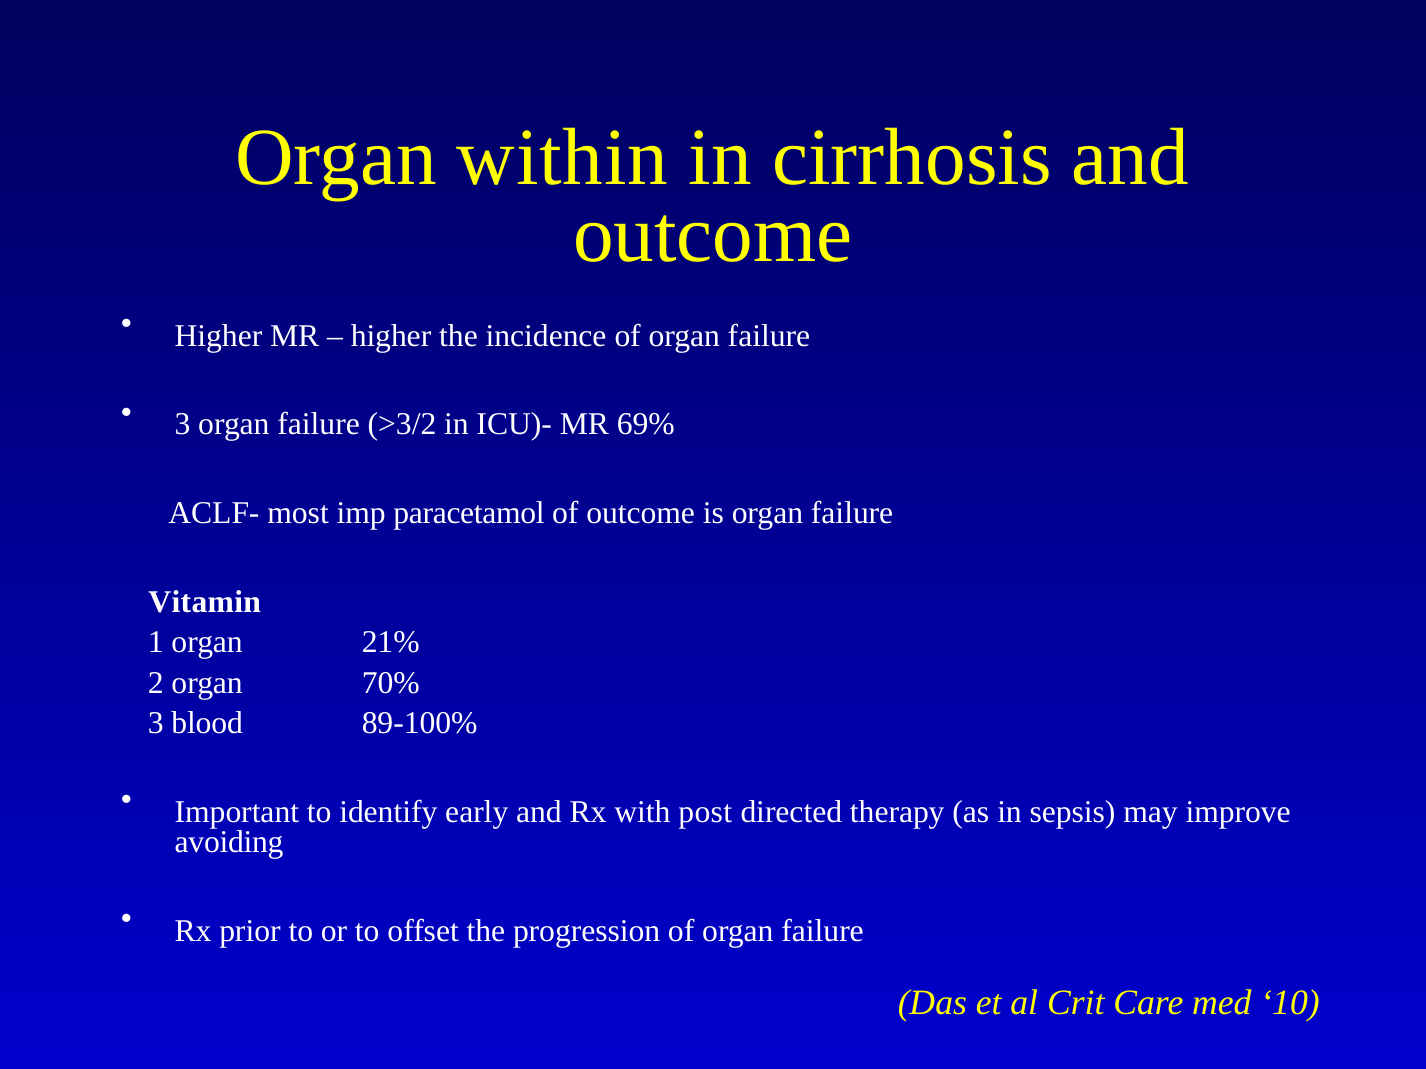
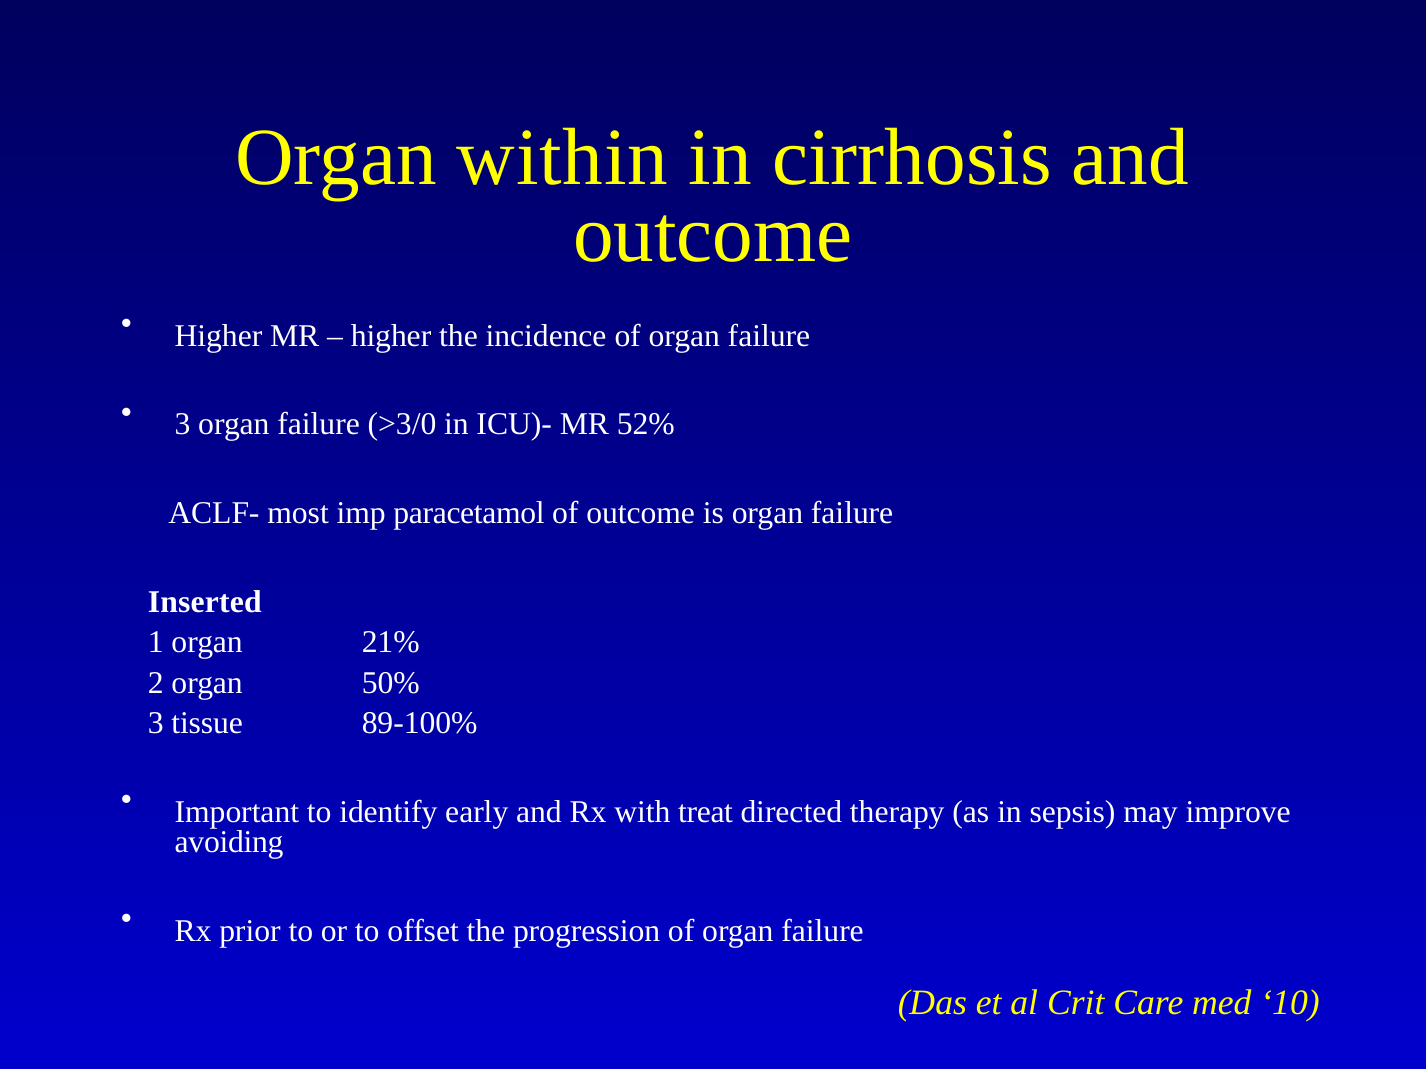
>3/2: >3/2 -> >3/0
69%: 69% -> 52%
Vitamin: Vitamin -> Inserted
70%: 70% -> 50%
blood: blood -> tissue
post: post -> treat
